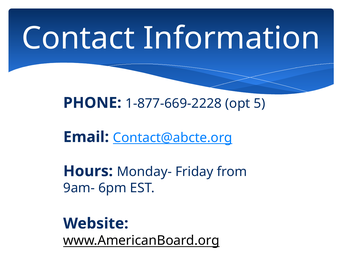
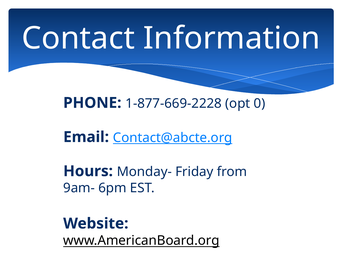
5: 5 -> 0
